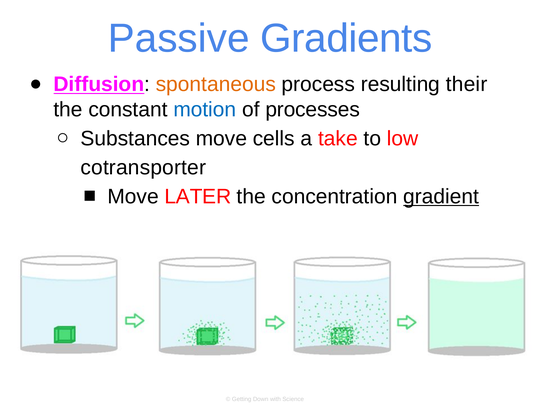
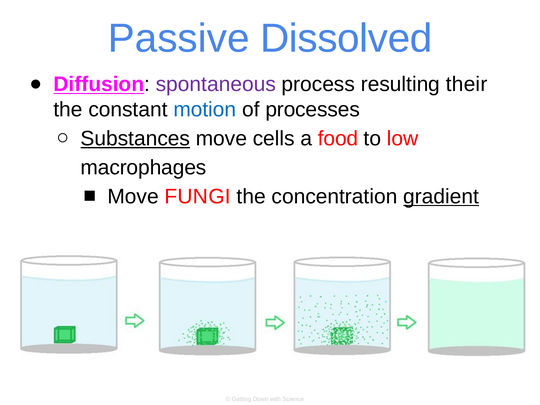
Gradients: Gradients -> Dissolved
spontaneous colour: orange -> purple
Substances underline: none -> present
take: take -> food
cotransporter: cotransporter -> macrophages
LATER: LATER -> FUNGI
